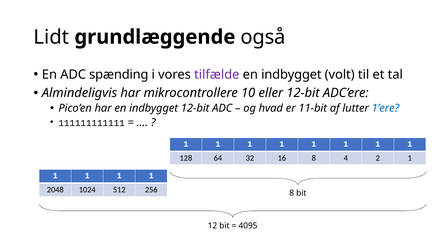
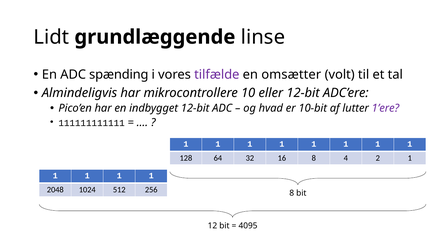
også: også -> linse
indbygget at (291, 75): indbygget -> omsætter
11-bit: 11-bit -> 10-bit
1’ere colour: blue -> purple
